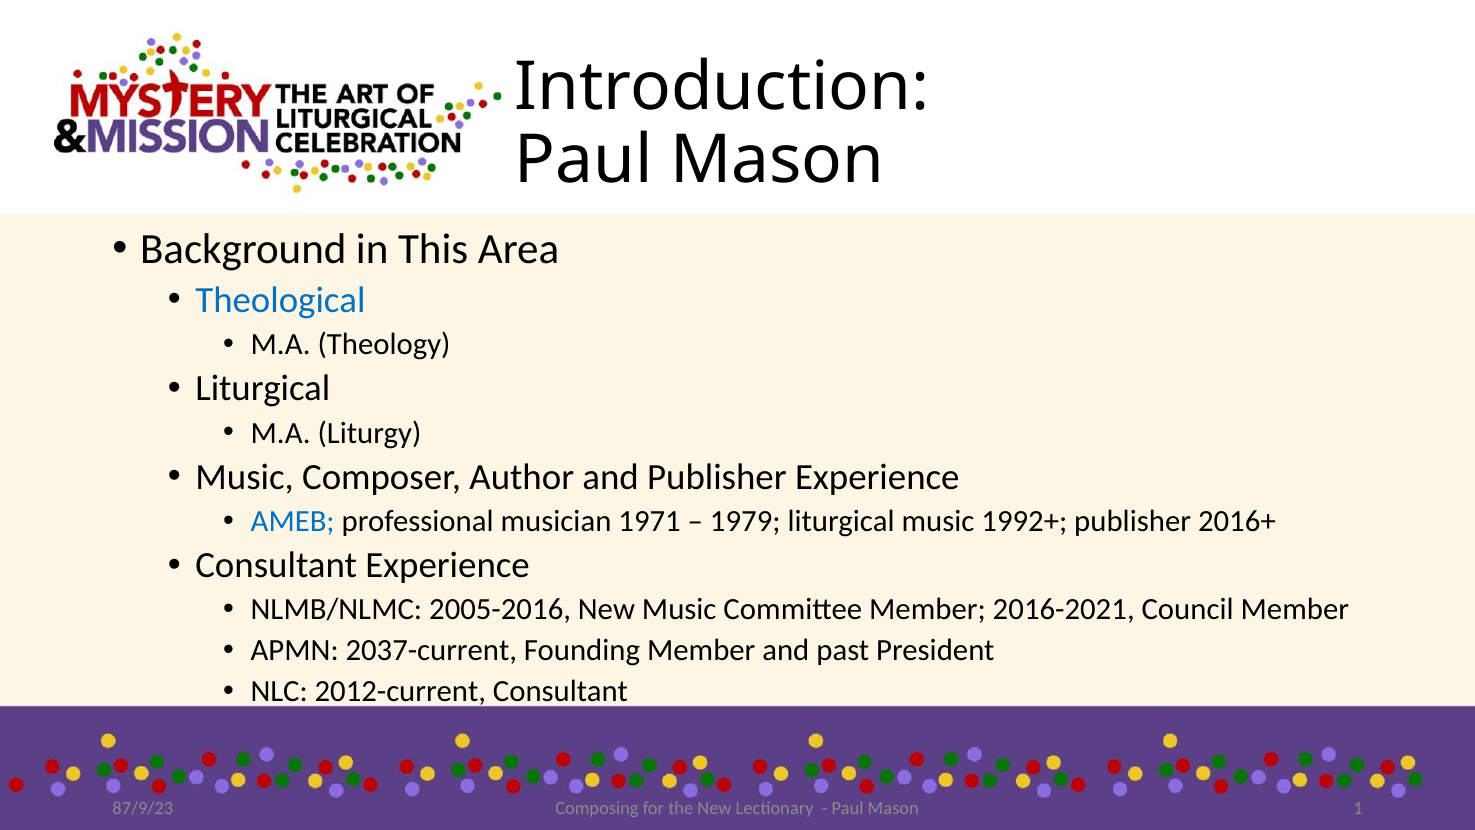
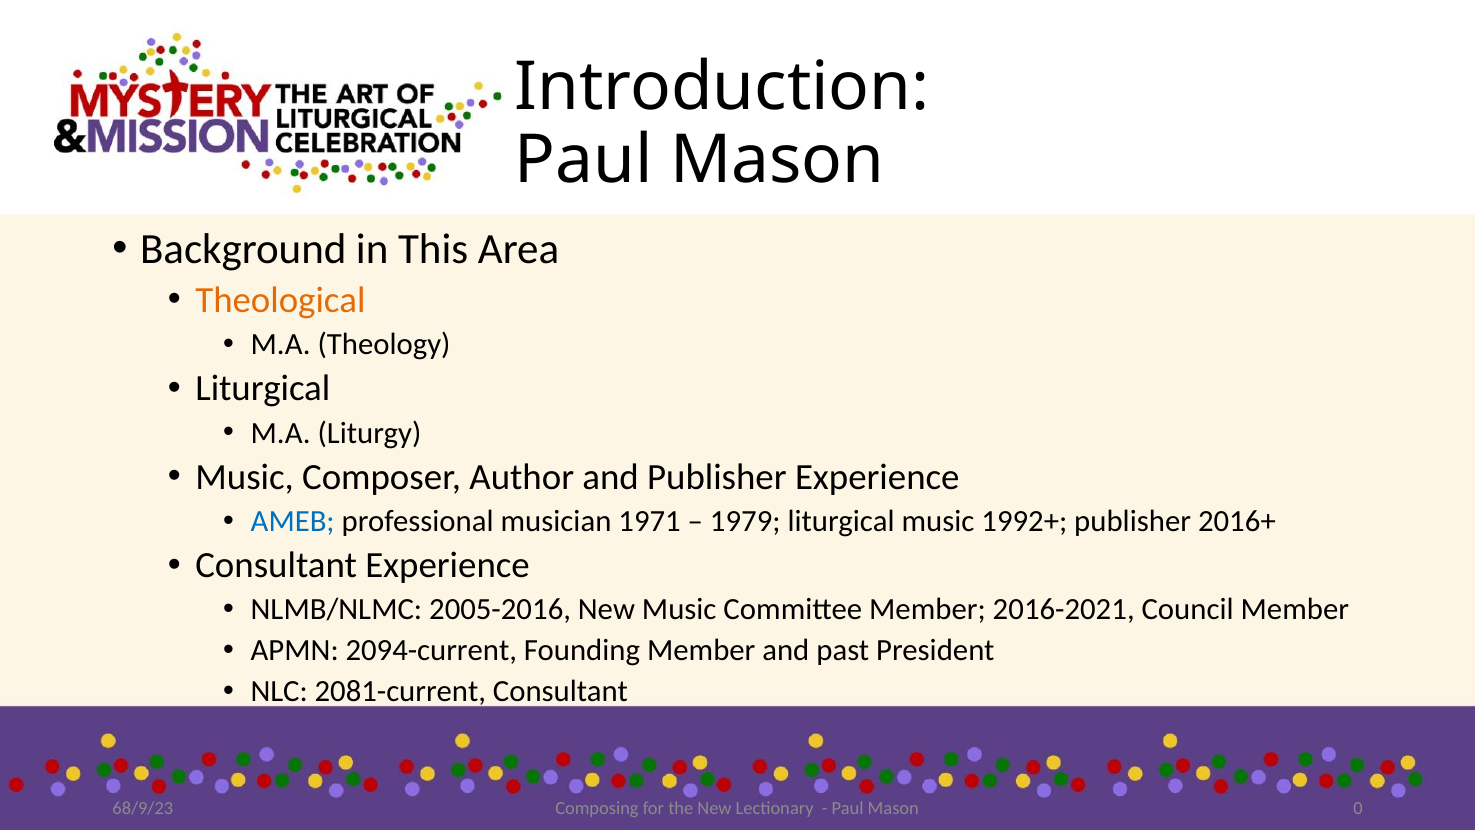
Theological colour: blue -> orange
2037-current: 2037-current -> 2094-current
2012-current: 2012-current -> 2081-current
1: 1 -> 0
87/9/23: 87/9/23 -> 68/9/23
